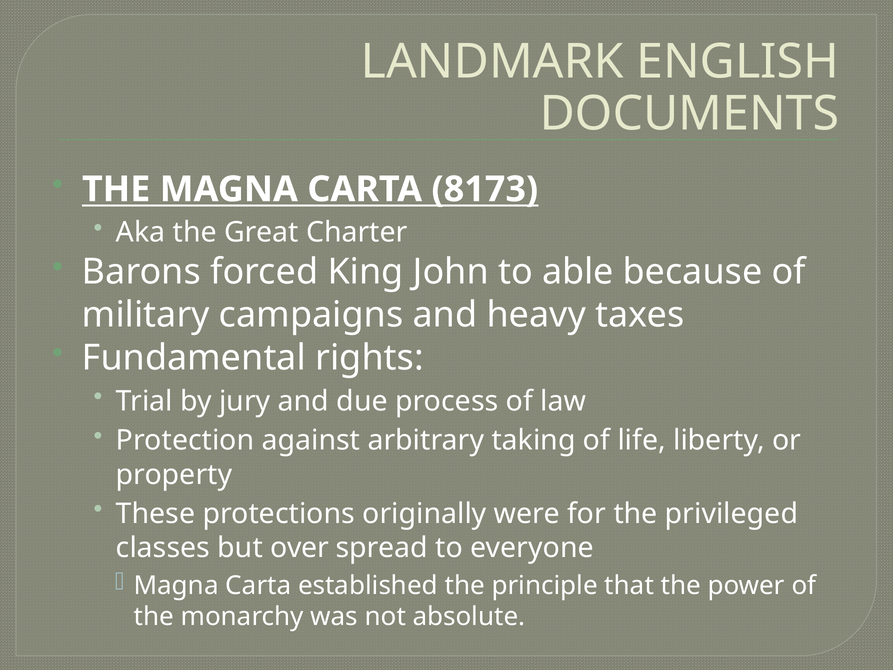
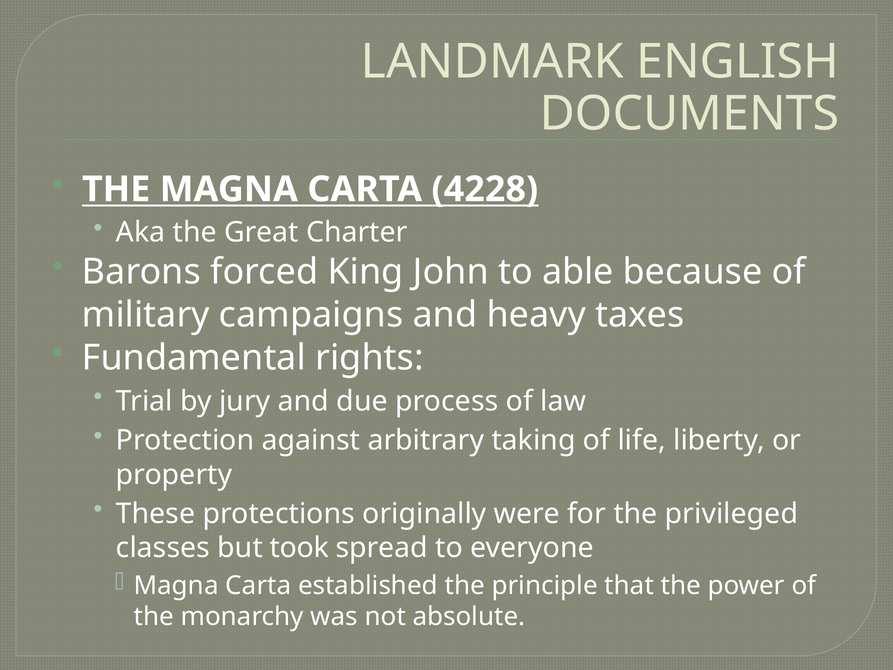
8173: 8173 -> 4228
over: over -> took
